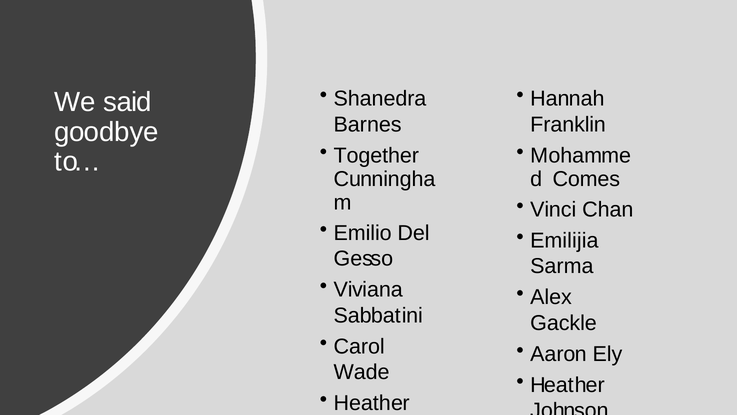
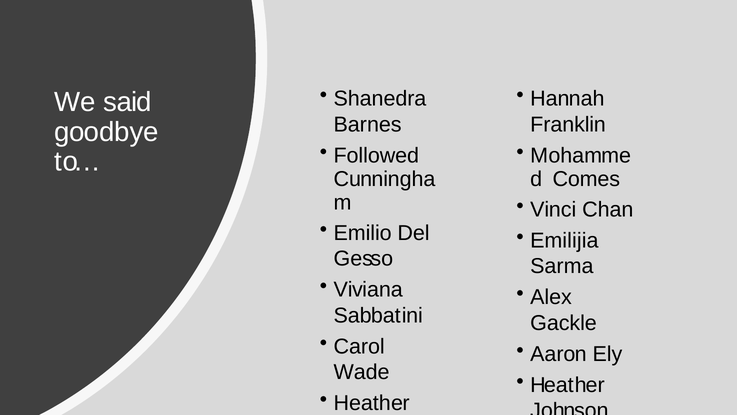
Together: Together -> Followed
